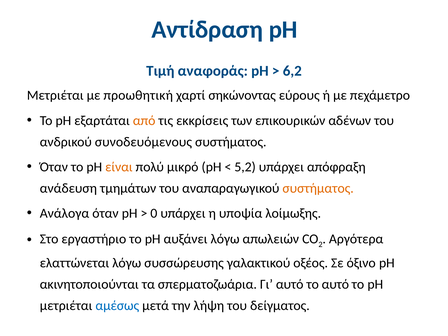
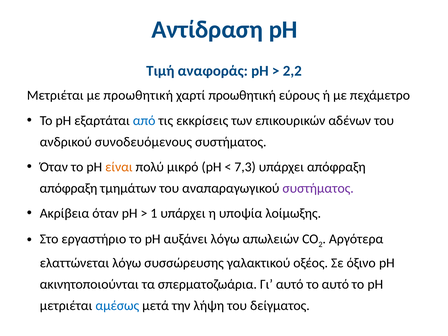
6,2: 6,2 -> 2,2
χαρτί σηκώνοντας: σηκώνοντας -> προωθητική
από colour: orange -> blue
5,2: 5,2 -> 7,3
ανάδευση at (68, 188): ανάδευση -> απόφραξη
συστήματος at (318, 188) colour: orange -> purple
Ανάλογα: Ανάλογα -> Ακρίβεια
0: 0 -> 1
